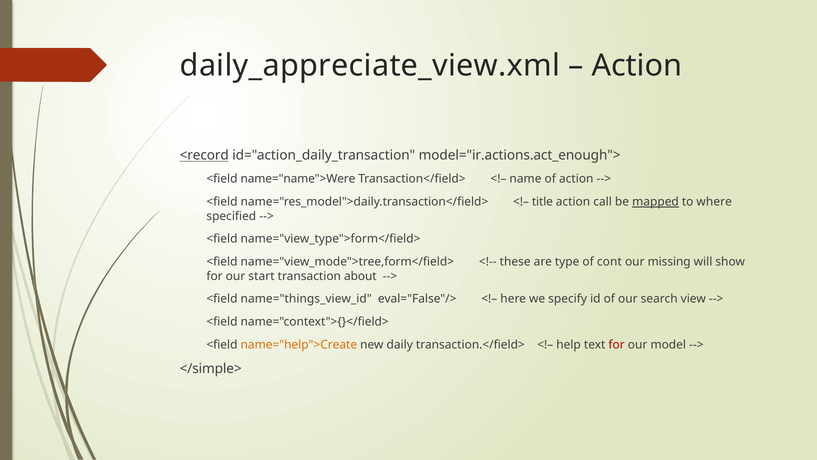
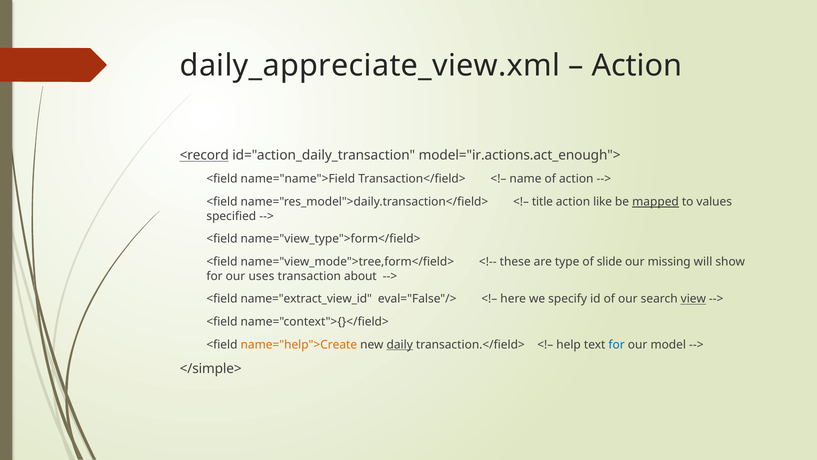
name="name">Were: name="name">Were -> name="name">Field
call: call -> like
where: where -> values
cont: cont -> slide
start: start -> uses
name="things_view_id: name="things_view_id -> name="extract_view_id
view underline: none -> present
daily underline: none -> present
for at (617, 344) colour: red -> blue
